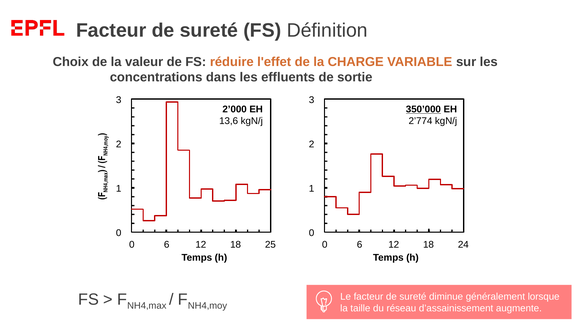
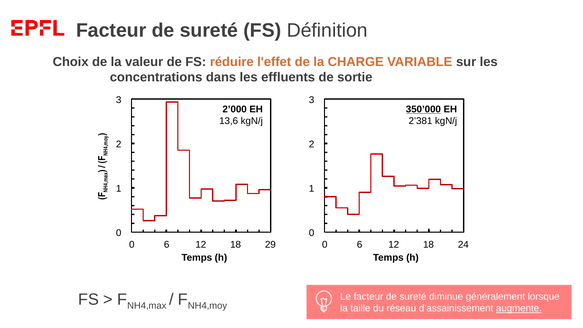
2’774: 2’774 -> 2’381
25: 25 -> 29
augmente underline: none -> present
